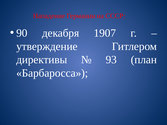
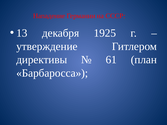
90: 90 -> 13
1907: 1907 -> 1925
93: 93 -> 61
